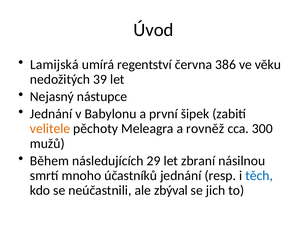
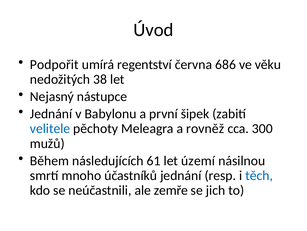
Lamijská: Lamijská -> Podpořit
386: 386 -> 686
39: 39 -> 38
velitele colour: orange -> blue
29: 29 -> 61
zbraní: zbraní -> území
zbýval: zbýval -> zemře
